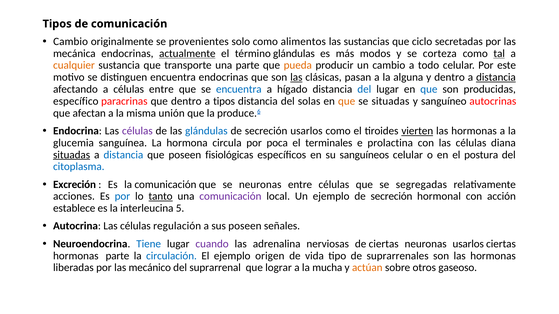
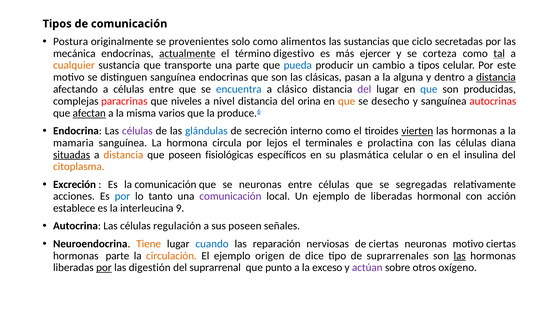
Cambio at (71, 42): Cambio -> Postura
término glándulas: glándulas -> digestivo
modos: modos -> ejercer
pueda colour: orange -> blue
a todo: todo -> tipos
distinguen encuentra: encuentra -> sanguínea
las at (296, 77) underline: present -> none
hígado: hígado -> clásico
del at (364, 89) colour: blue -> purple
específico: específico -> complejas
que dentro: dentro -> niveles
a tipos: tipos -> nivel
solas: solas -> orina
se situadas: situadas -> desecho
y sanguíneo: sanguíneo -> sanguínea
afectan underline: none -> present
unión: unión -> varios
secreción usarlos: usarlos -> interno
glucemia: glucemia -> mamaria
poca: poca -> lejos
distancia at (123, 155) colour: blue -> orange
sanguíneos: sanguíneos -> plasmática
postura: postura -> insulina
citoplasma colour: blue -> orange
tanto underline: present -> none
ejemplo de secreción: secreción -> liberadas
5: 5 -> 9
Tiene colour: blue -> orange
cuando colour: purple -> blue
adrenalina: adrenalina -> reparación
neuronas usarlos: usarlos -> motivo
circulación colour: blue -> orange
vida: vida -> dice
las at (460, 256) underline: none -> present
por at (104, 268) underline: none -> present
mecánico: mecánico -> digestión
lograr: lograr -> punto
mucha: mucha -> exceso
actúan colour: orange -> purple
gaseoso: gaseoso -> oxígeno
